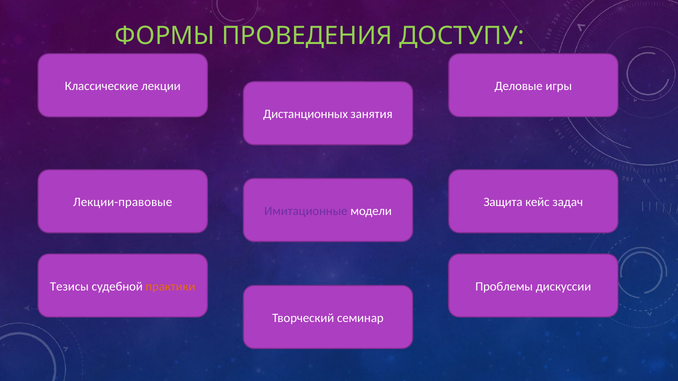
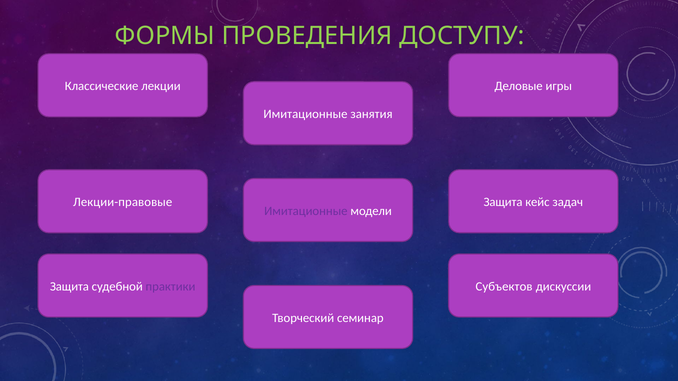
Дистанционных at (306, 114): Дистанционных -> Имитационные
Проблемы: Проблемы -> Субъектов
Тезисы at (69, 287): Тезисы -> Защита
практики colour: orange -> purple
